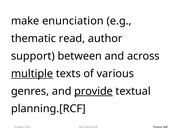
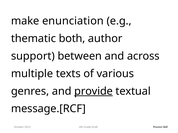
read: read -> both
multiple underline: present -> none
planning.[RCF: planning.[RCF -> message.[RCF
